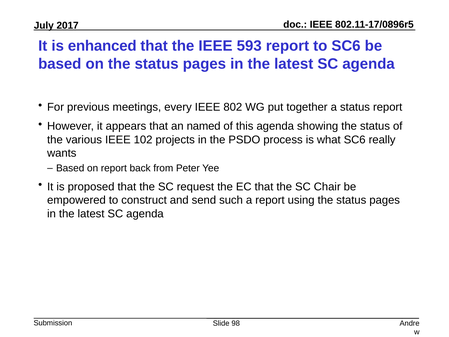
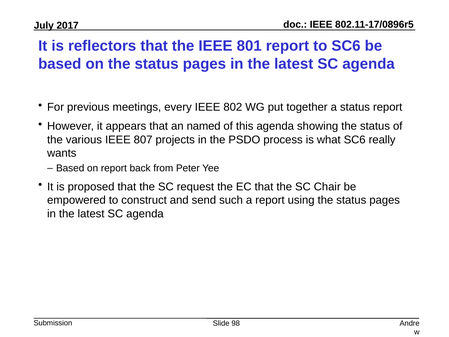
enhanced: enhanced -> reflectors
593: 593 -> 801
102: 102 -> 807
